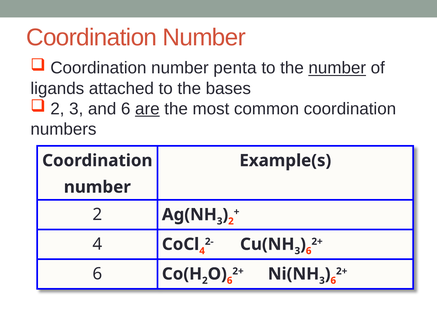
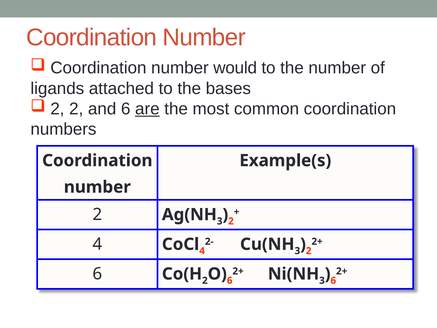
penta: penta -> would
number at (337, 68) underline: present -> none
2 3: 3 -> 2
6 at (309, 251): 6 -> 2
